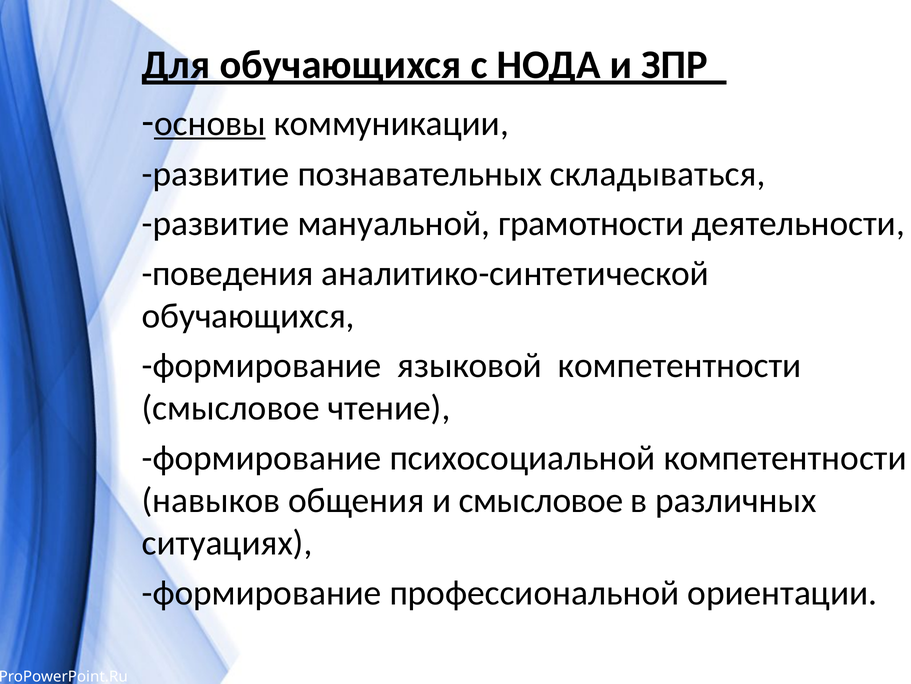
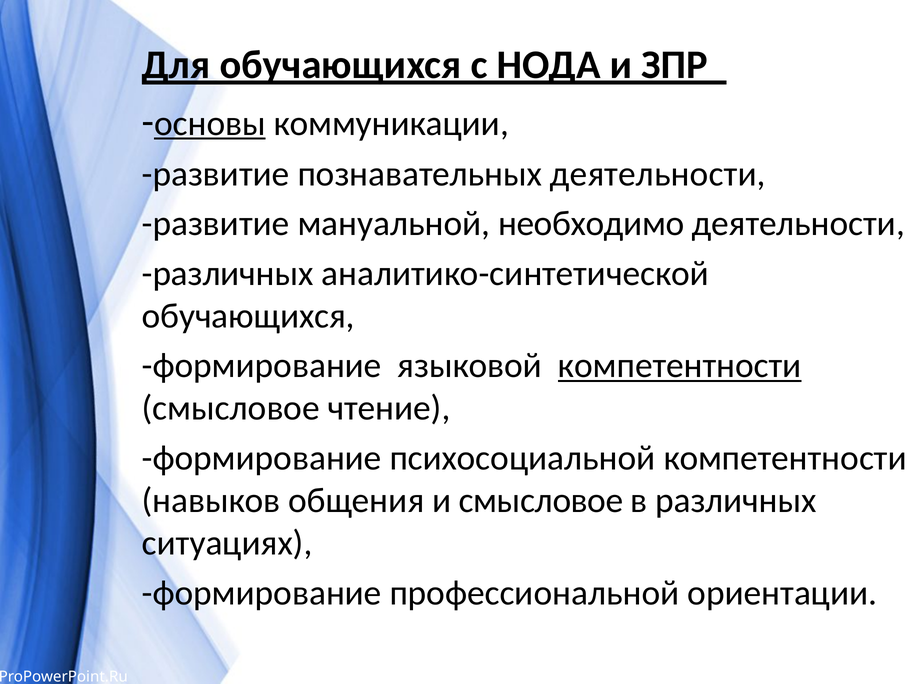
познавательных складываться: складываться -> деятельности
грамотности: грамотности -> необходимо
поведения at (228, 273): поведения -> различных
компетентности at (680, 365) underline: none -> present
